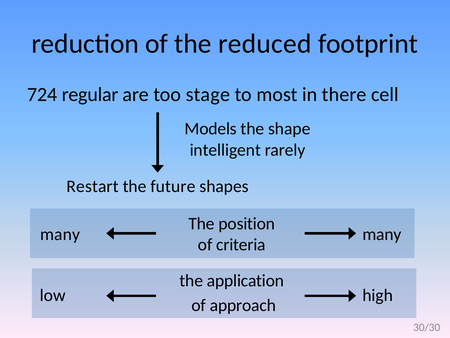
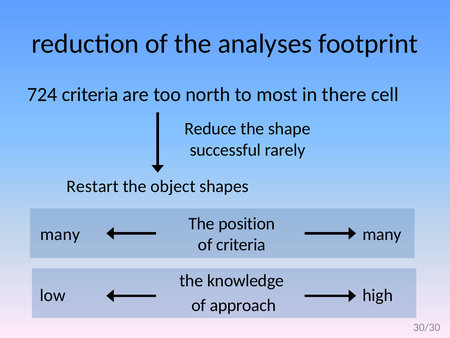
reduced: reduced -> analyses
724 regular: regular -> criteria
stage: stage -> north
Models: Models -> Reduce
intelligent: intelligent -> successful
future: future -> object
application: application -> knowledge
